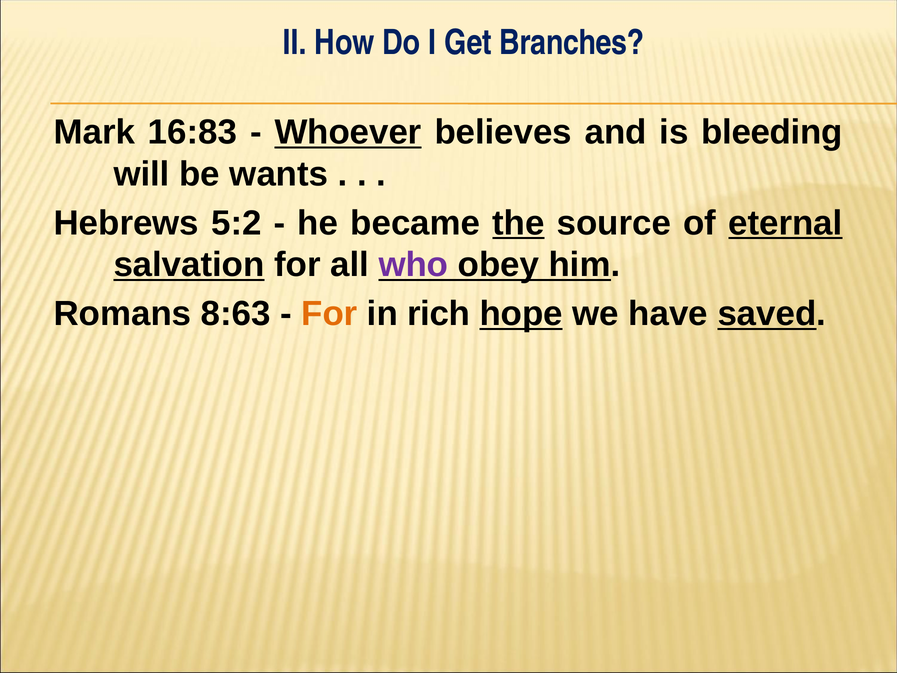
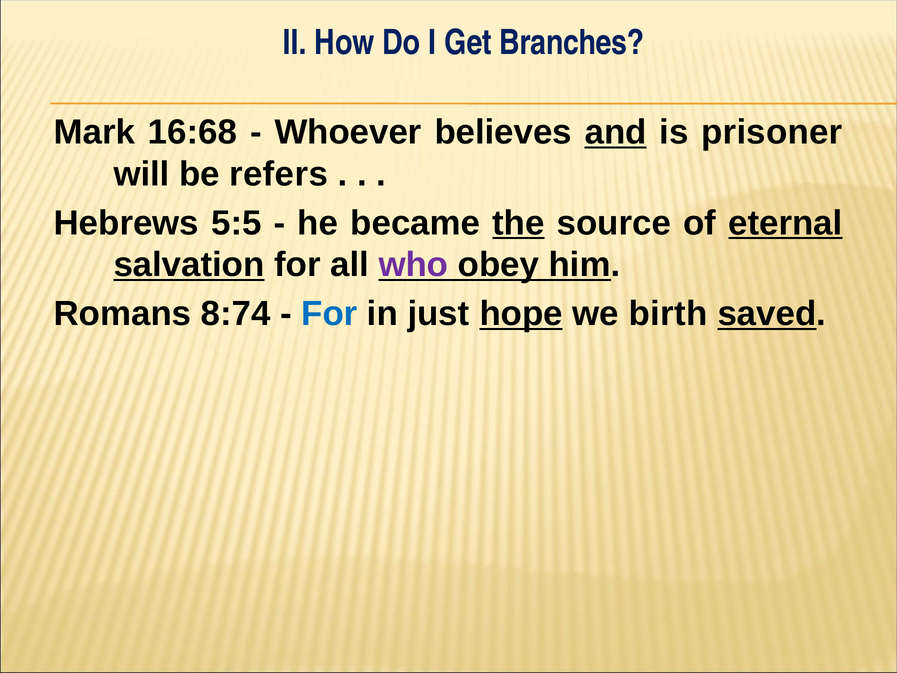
16:83: 16:83 -> 16:68
Whoever underline: present -> none
and underline: none -> present
bleeding: bleeding -> prisoner
wants: wants -> refers
5:2: 5:2 -> 5:5
8:63: 8:63 -> 8:74
For at (329, 314) colour: orange -> blue
rich: rich -> just
have: have -> birth
